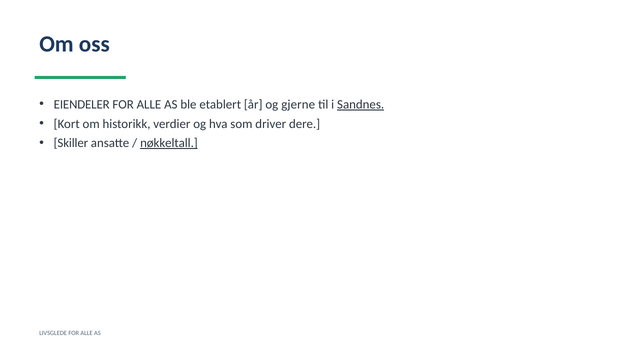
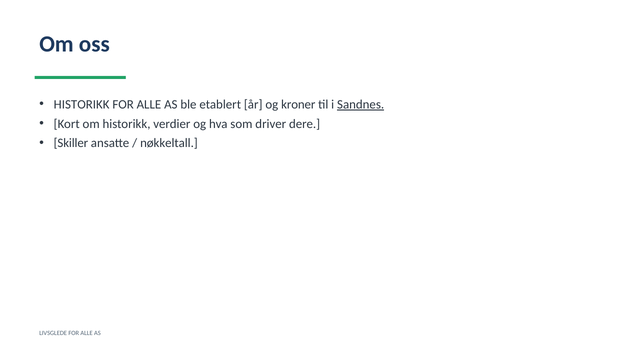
EIENDELER at (82, 105): EIENDELER -> HISTORIKK
gjerne: gjerne -> kroner
nøkkeltall underline: present -> none
